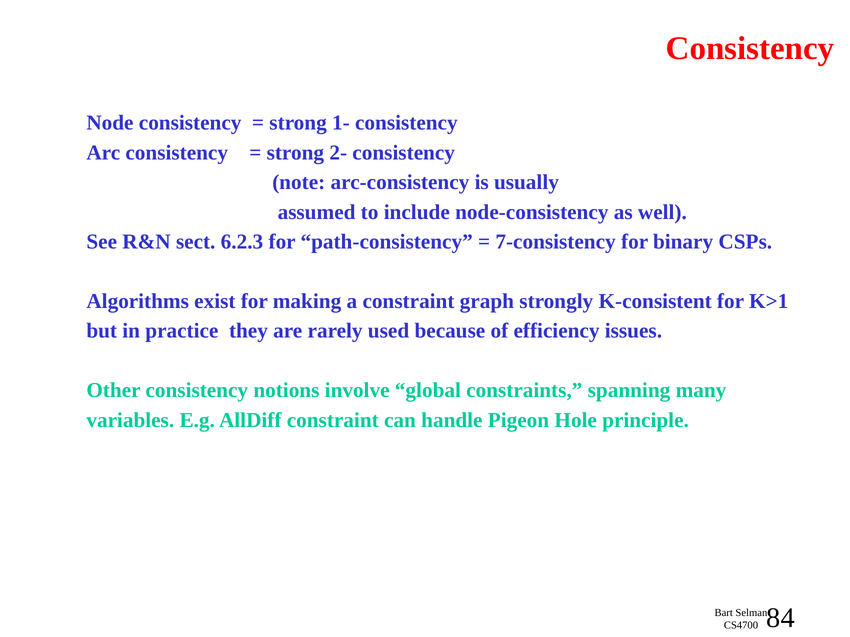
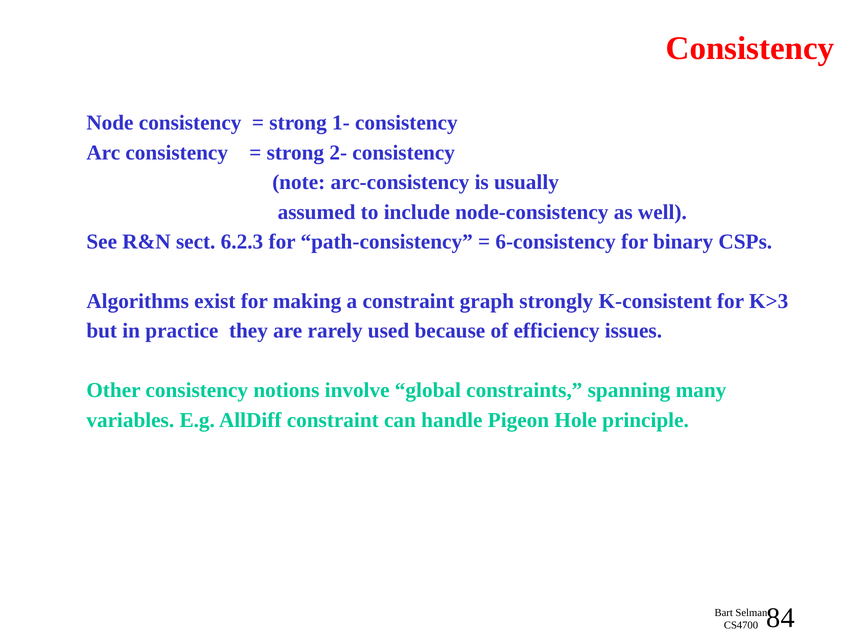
7-consistency: 7-consistency -> 6-consistency
K>1: K>1 -> K>3
